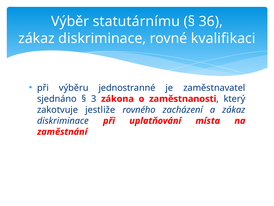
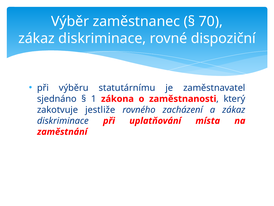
statutárnímu: statutárnímu -> zaměstnanec
36: 36 -> 70
kvalifikaci: kvalifikaci -> dispoziční
jednostranné: jednostranné -> statutárnímu
3: 3 -> 1
